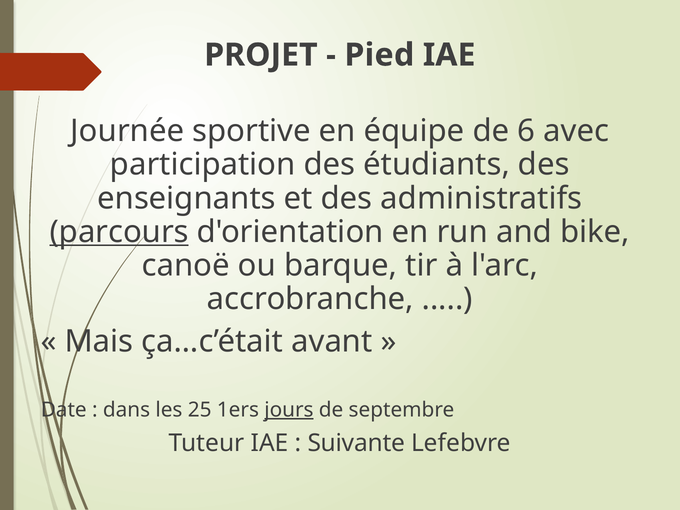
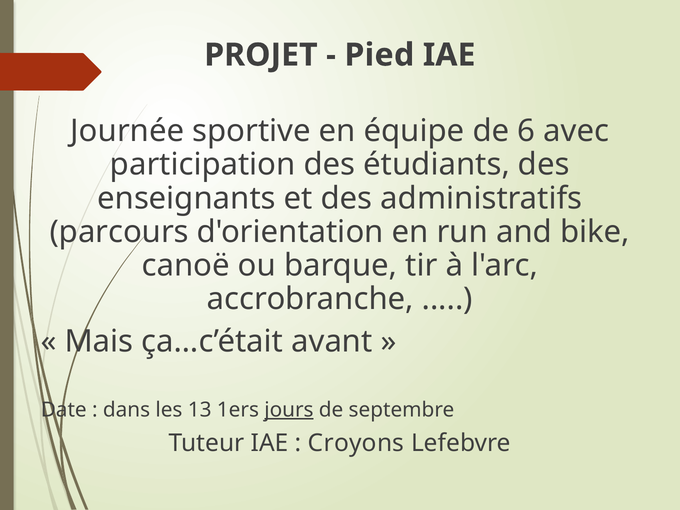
parcours underline: present -> none
25: 25 -> 13
Suivante: Suivante -> Croyons
